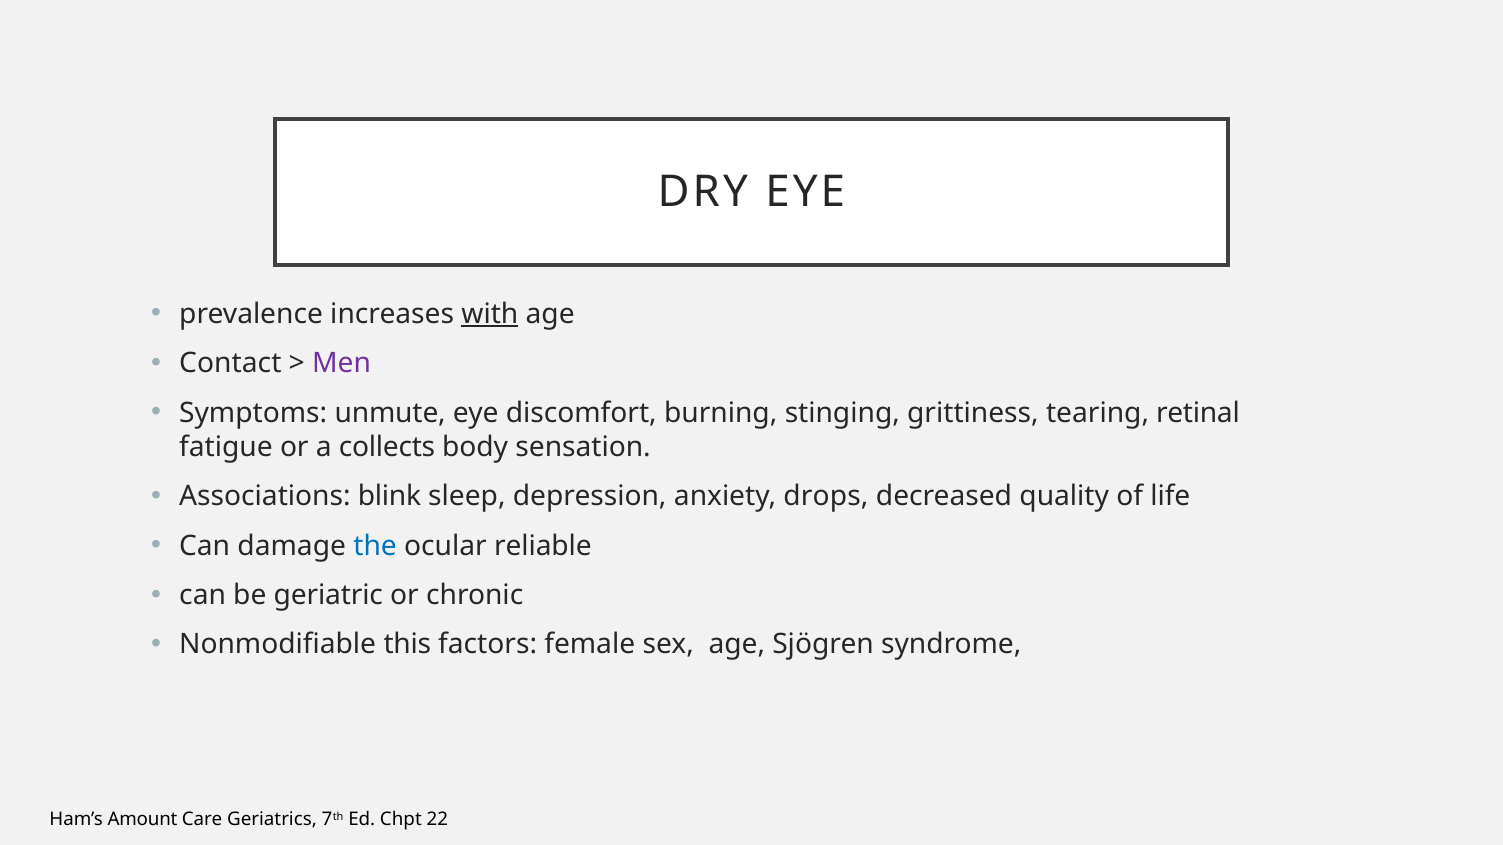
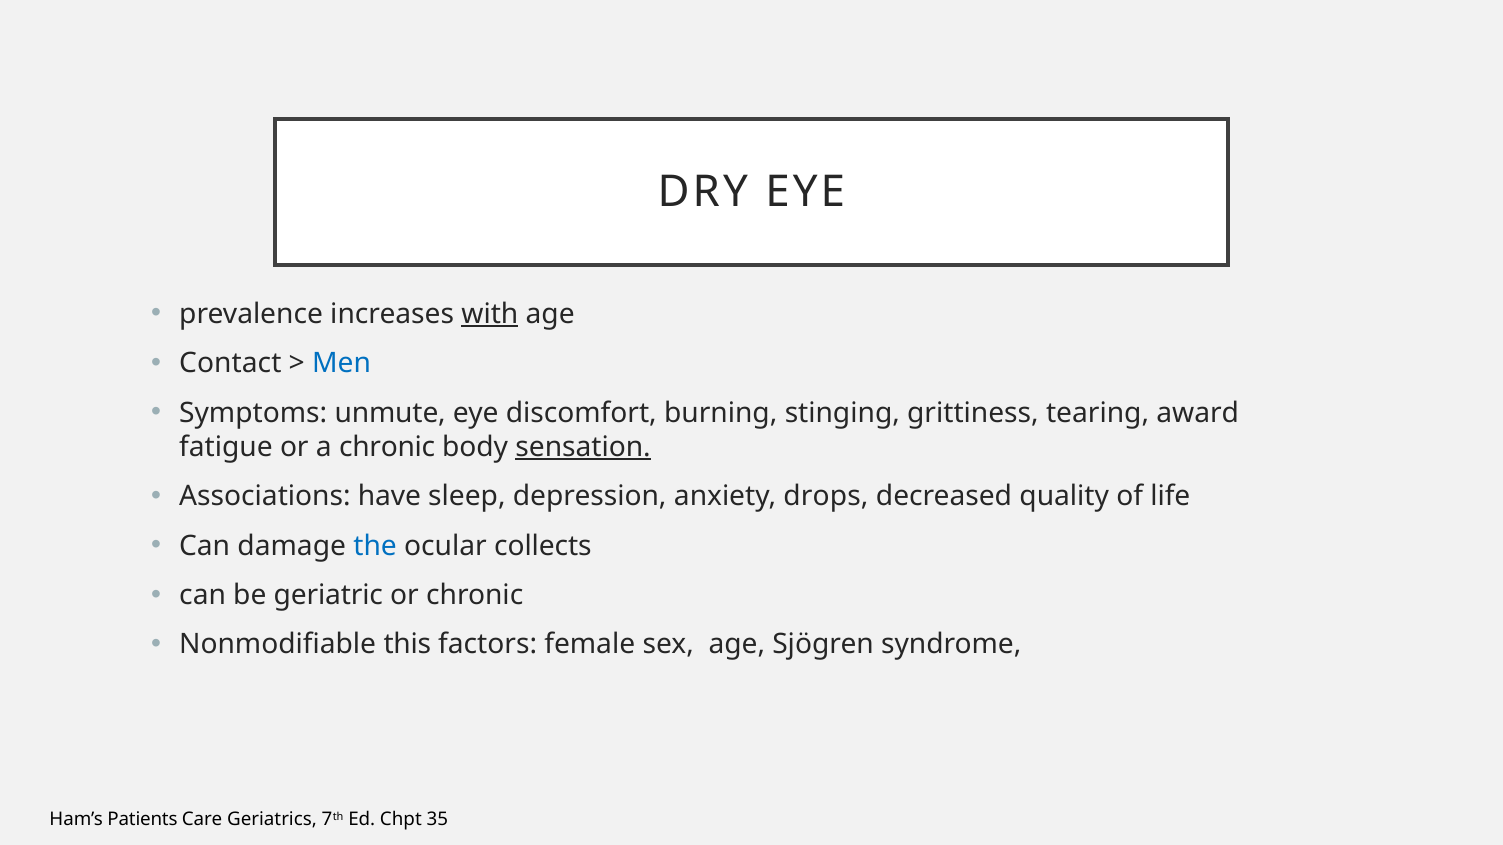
Men colour: purple -> blue
retinal: retinal -> award
a collects: collects -> chronic
sensation underline: none -> present
blink: blink -> have
reliable: reliable -> collects
Amount: Amount -> Patients
22: 22 -> 35
